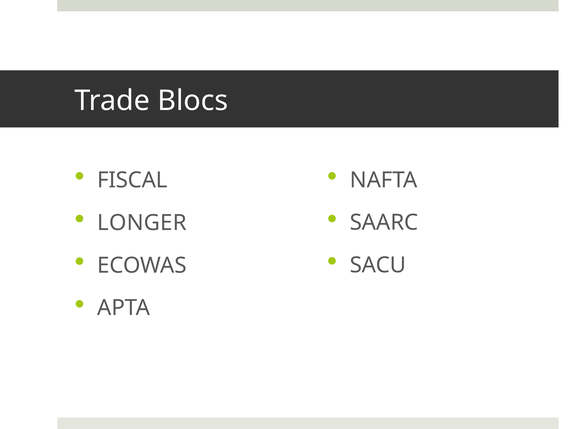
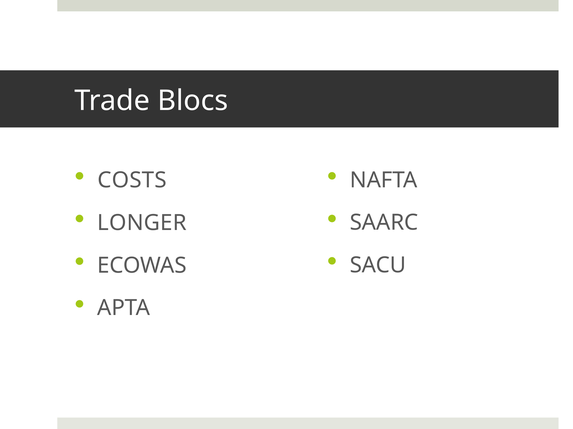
FISCAL: FISCAL -> COSTS
